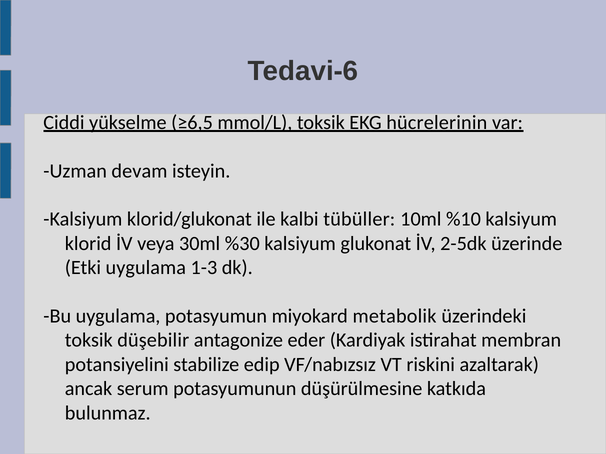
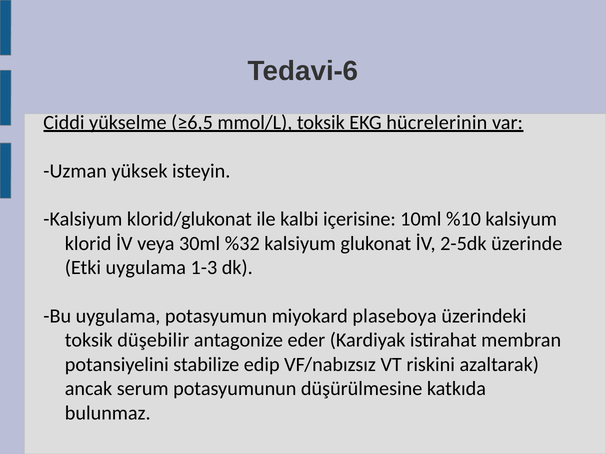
devam: devam -> yüksek
tübüller: tübüller -> içerisine
%30: %30 -> %32
metabolik: metabolik -> plaseboya
